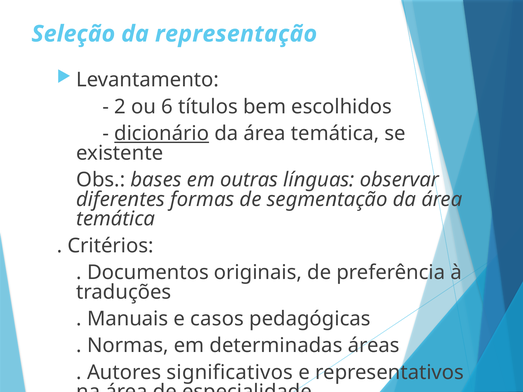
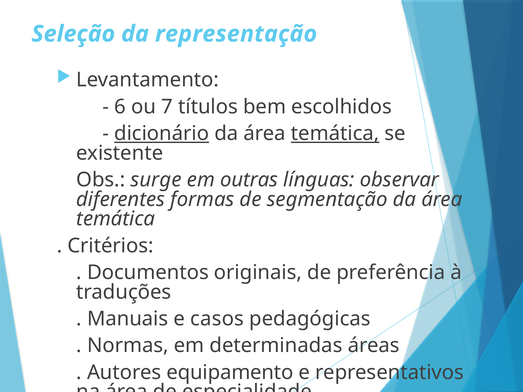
2: 2 -> 6
6: 6 -> 7
temática at (335, 134) underline: none -> present
bases: bases -> surge
significativos: significativos -> equipamento
